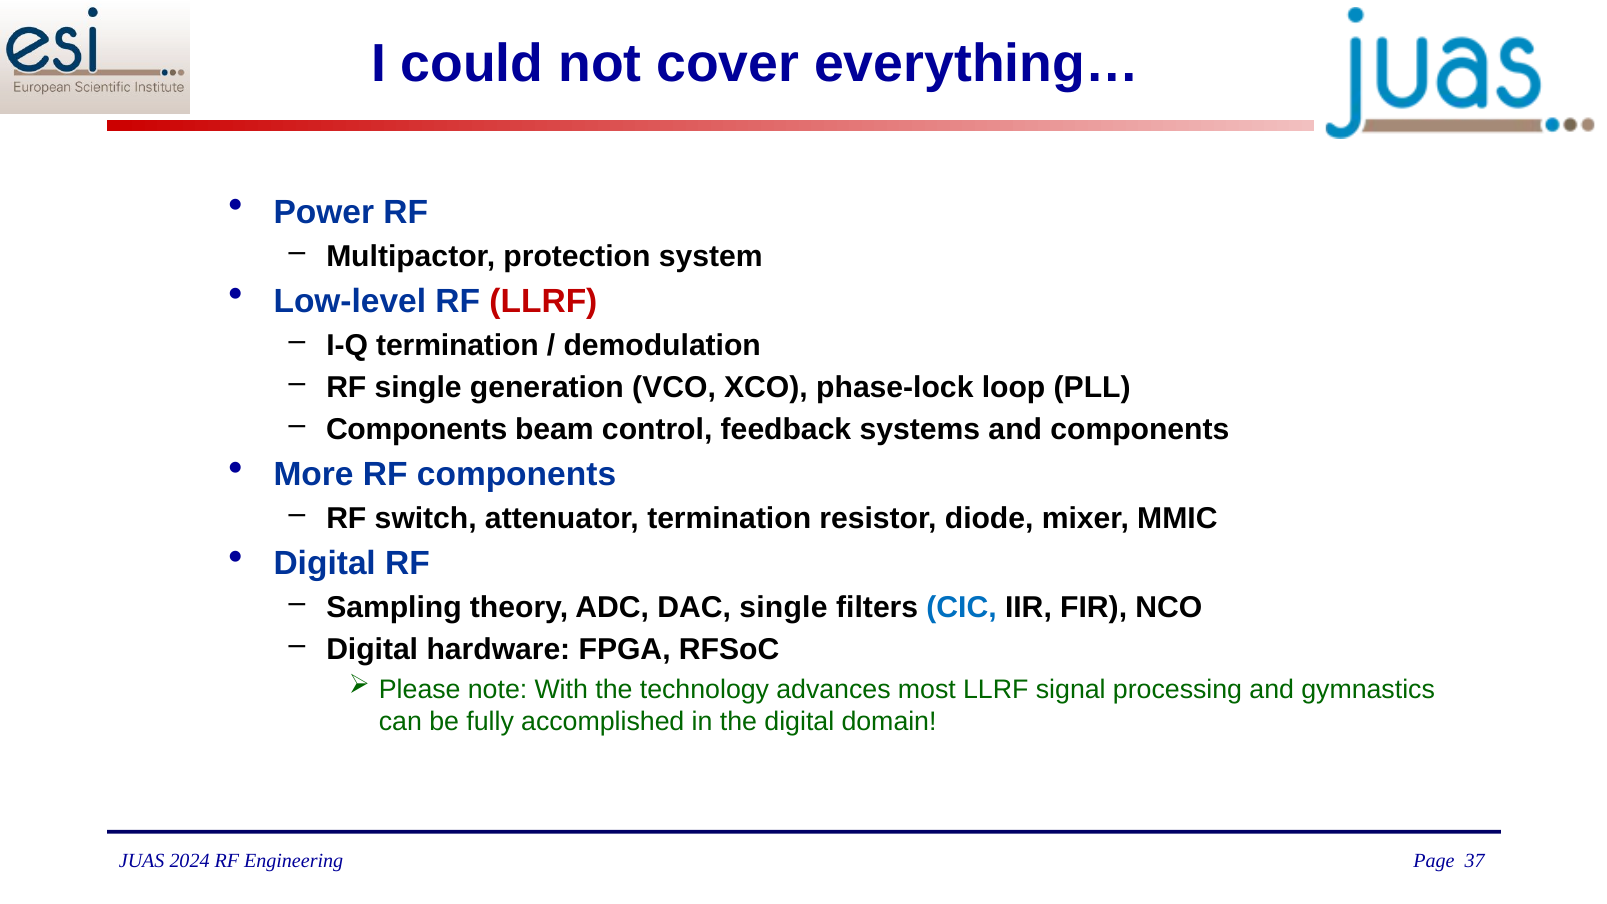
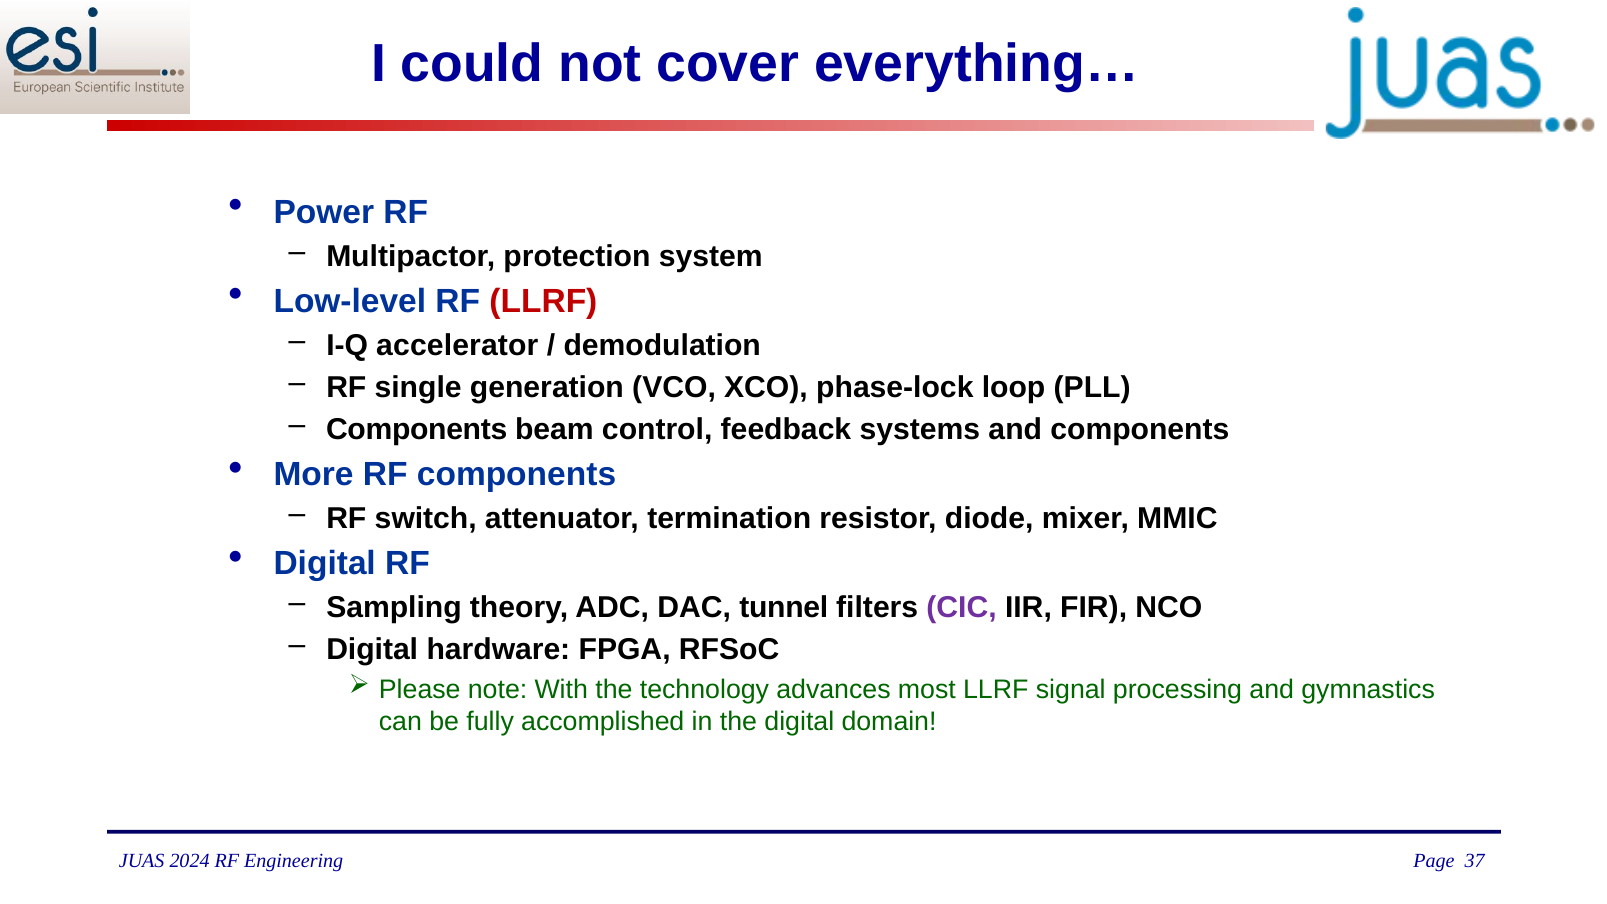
I-Q termination: termination -> accelerator
DAC single: single -> tunnel
CIC colour: blue -> purple
